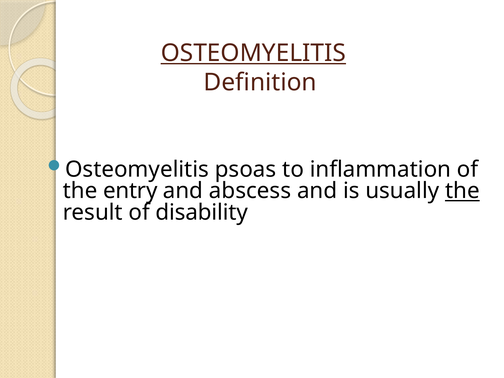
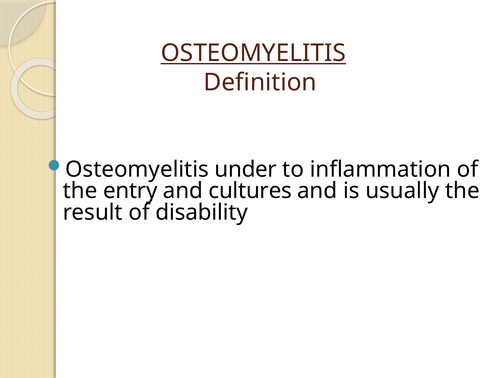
psoas: psoas -> under
abscess: abscess -> cultures
the at (462, 191) underline: present -> none
